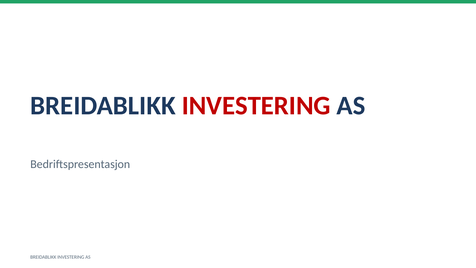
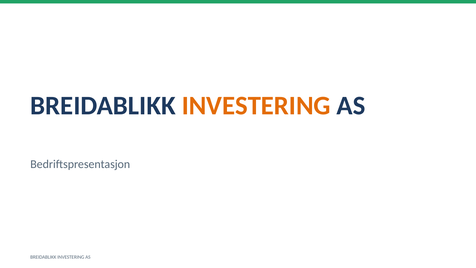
INVESTERING at (256, 106) colour: red -> orange
